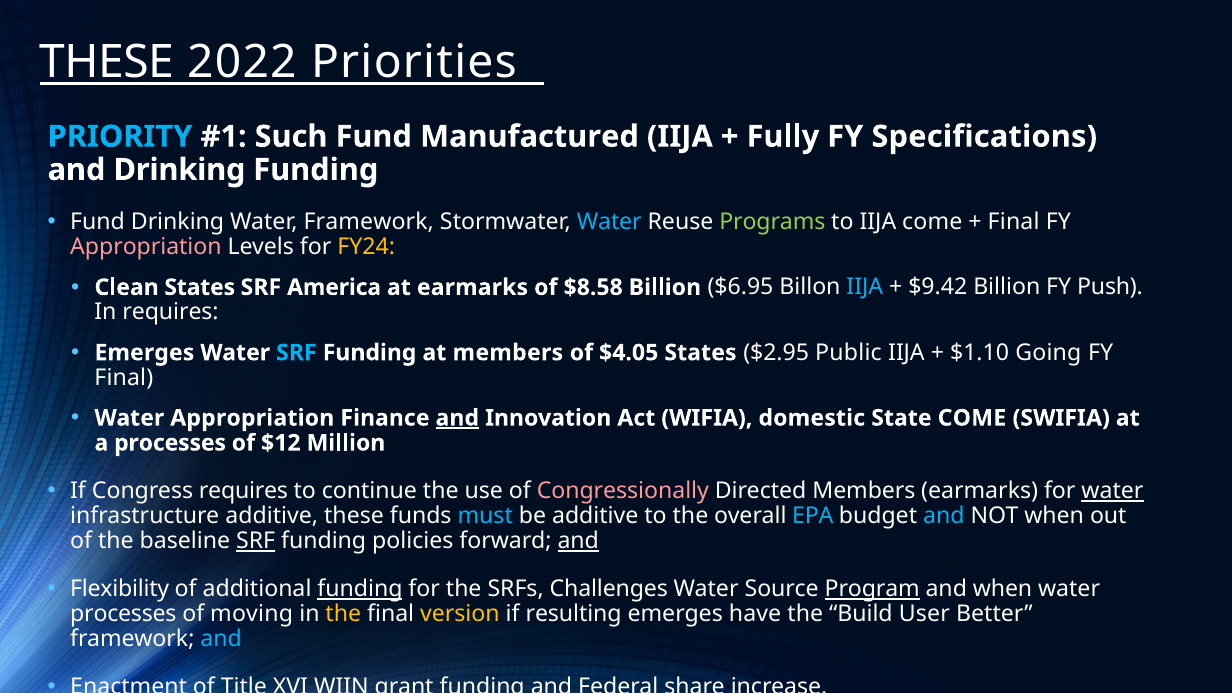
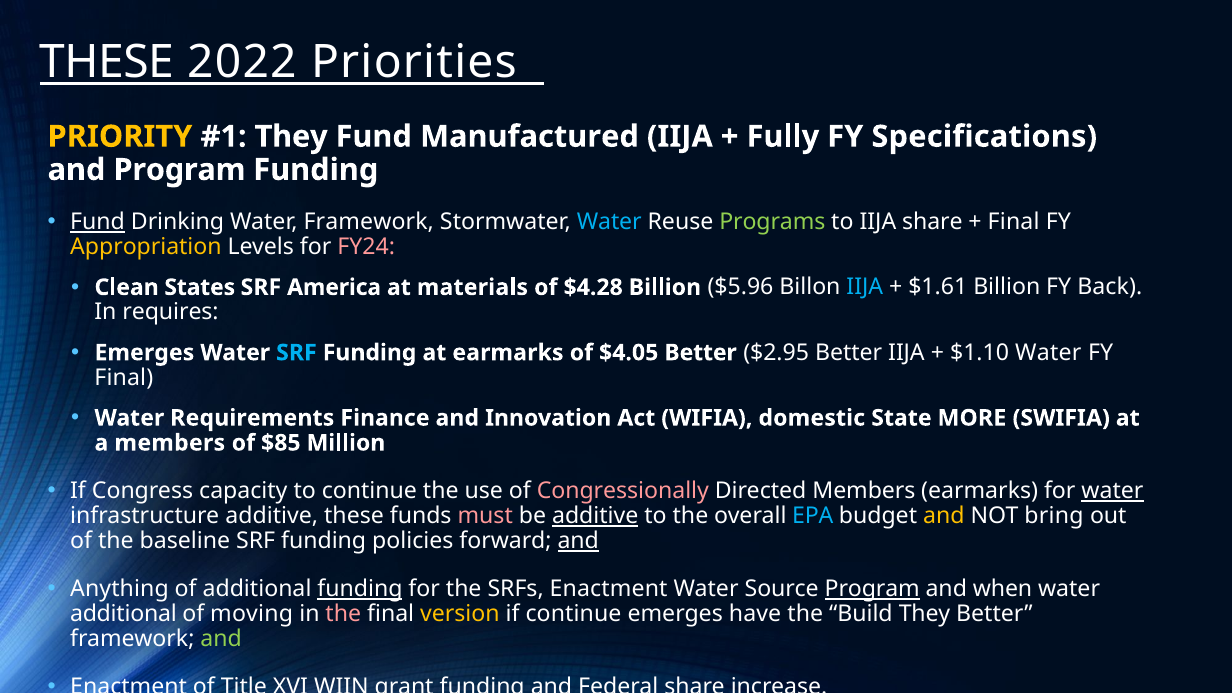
PRIORITY colour: light blue -> yellow
Such at (291, 137): Such -> They
and Drinking: Drinking -> Program
Fund at (98, 222) underline: none -> present
IIJA come: come -> share
Appropriation at (146, 247) colour: pink -> yellow
FY24 colour: yellow -> pink
at earmarks: earmarks -> materials
$8.58: $8.58 -> $4.28
$6.95: $6.95 -> $5.96
$9.42: $9.42 -> $1.61
Push: Push -> Back
at members: members -> earmarks
$4.05 States: States -> Better
$2.95 Public: Public -> Better
$1.10 Going: Going -> Water
Water Appropriation: Appropriation -> Requirements
and at (457, 418) underline: present -> none
State COME: COME -> MORE
a processes: processes -> members
$12: $12 -> $85
Congress requires: requires -> capacity
must colour: light blue -> pink
additive at (595, 516) underline: none -> present
and at (944, 516) colour: light blue -> yellow
NOT when: when -> bring
SRF at (256, 541) underline: present -> none
Flexibility: Flexibility -> Anything
SRFs Challenges: Challenges -> Enactment
processes at (123, 614): processes -> additional
the at (343, 614) colour: yellow -> pink
if resulting: resulting -> continue
Build User: User -> They
and at (221, 639) colour: light blue -> light green
